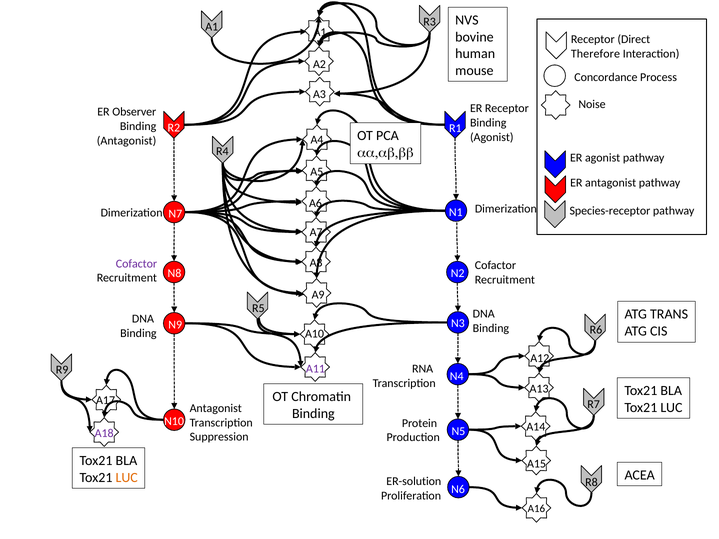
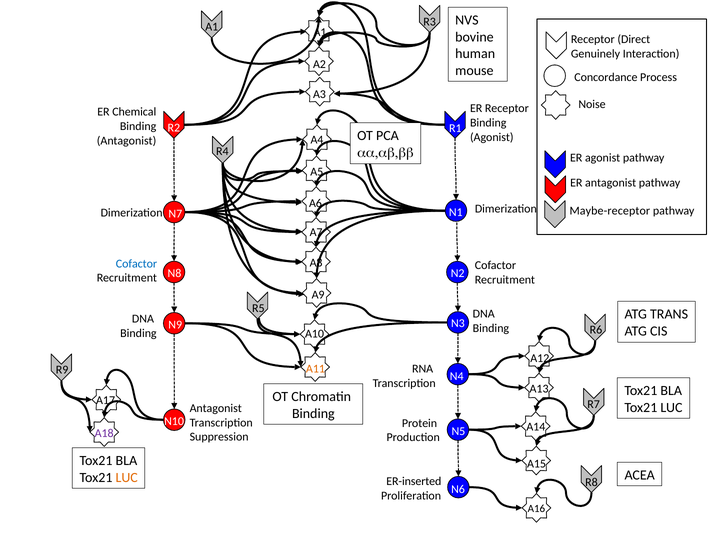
Therefore: Therefore -> Genuinely
Observer: Observer -> Chemical
Species-receptor: Species-receptor -> Maybe-receptor
Cofactor at (136, 264) colour: purple -> blue
A11 colour: purple -> orange
ER-solution: ER-solution -> ER-inserted
